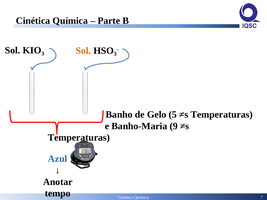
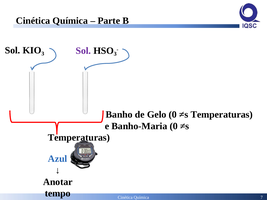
Sol at (83, 51) colour: orange -> purple
Gelo 5: 5 -> 0
Banho-Maria 9: 9 -> 0
